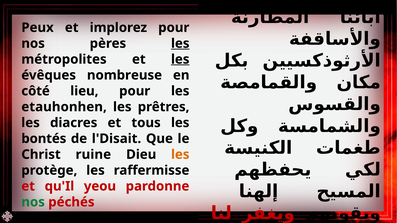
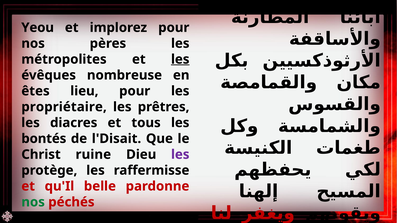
Peux: Peux -> Yeou
les at (180, 43) underline: present -> none
côté: côté -> êtes
etauhonhen: etauhonhen -> propriétaire
les at (180, 155) colour: orange -> purple
yeou: yeou -> belle
